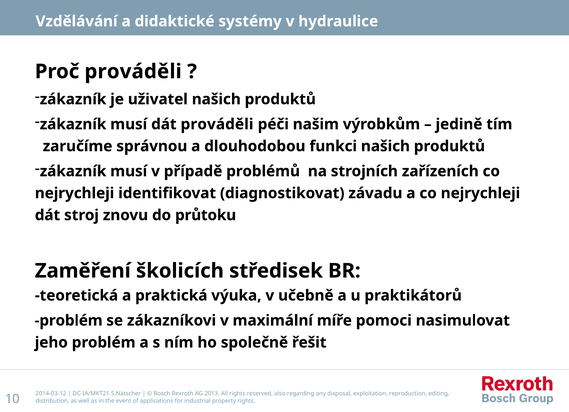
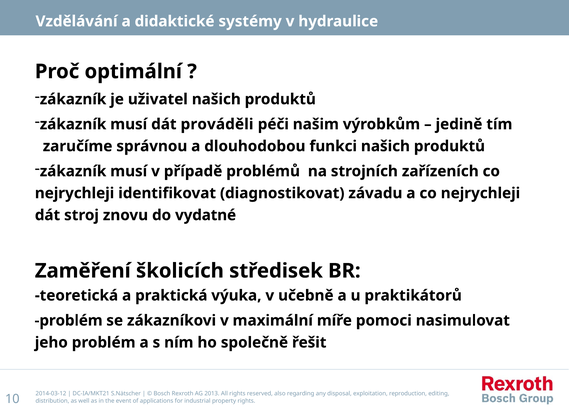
Proč prováděli: prováděli -> optimální
průtoku: průtoku -> vydatné
